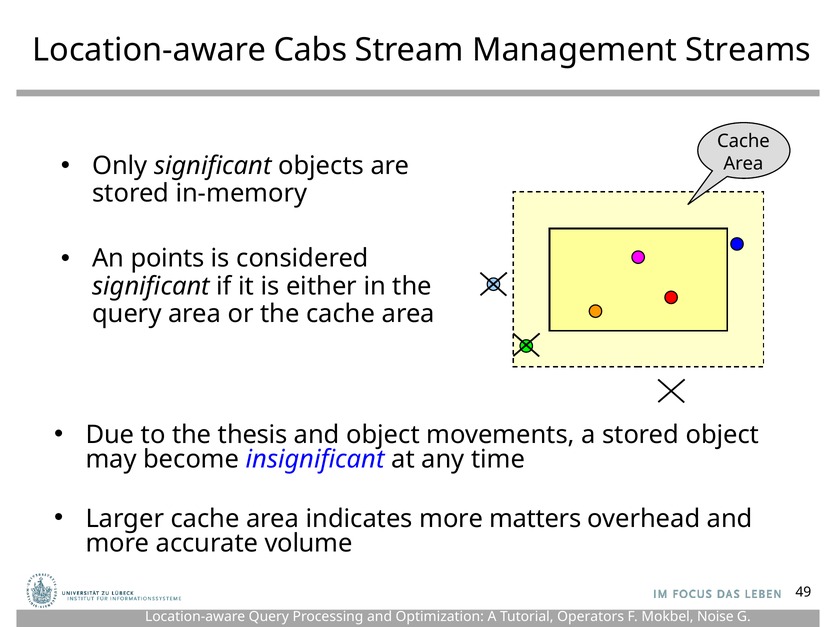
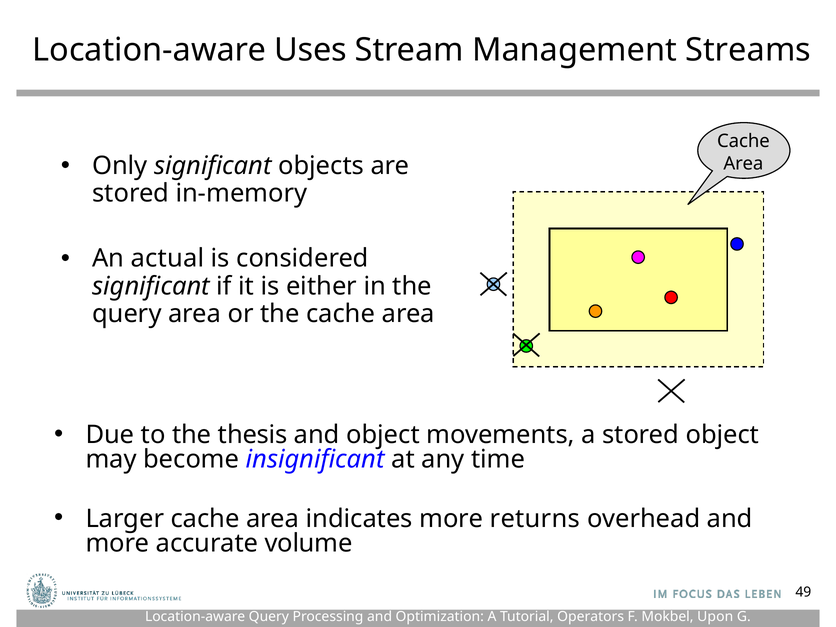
Cabs: Cabs -> Uses
points: points -> actual
matters: matters -> returns
Noise: Noise -> Upon
